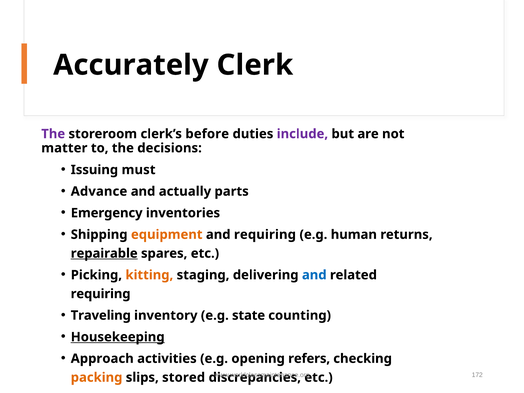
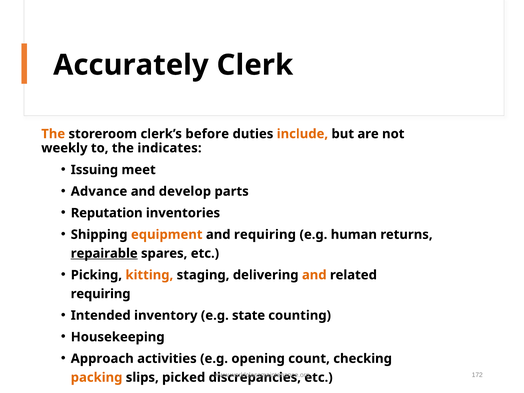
The at (53, 134) colour: purple -> orange
include colour: purple -> orange
matter: matter -> weekly
decisions: decisions -> indicates
must: must -> meet
actually: actually -> develop
Emergency: Emergency -> Reputation
and at (314, 275) colour: blue -> orange
Traveling: Traveling -> Intended
Housekeeping underline: present -> none
refers: refers -> count
stored: stored -> picked
